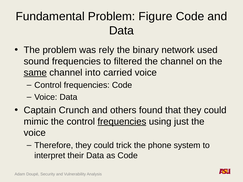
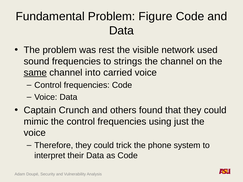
rely: rely -> rest
binary: binary -> visible
filtered: filtered -> strings
frequencies at (122, 122) underline: present -> none
